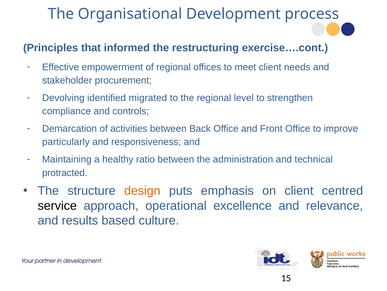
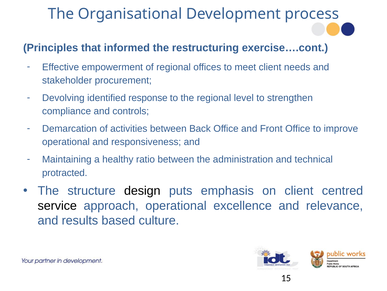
migrated: migrated -> response
particularly at (66, 142): particularly -> operational
design colour: orange -> black
